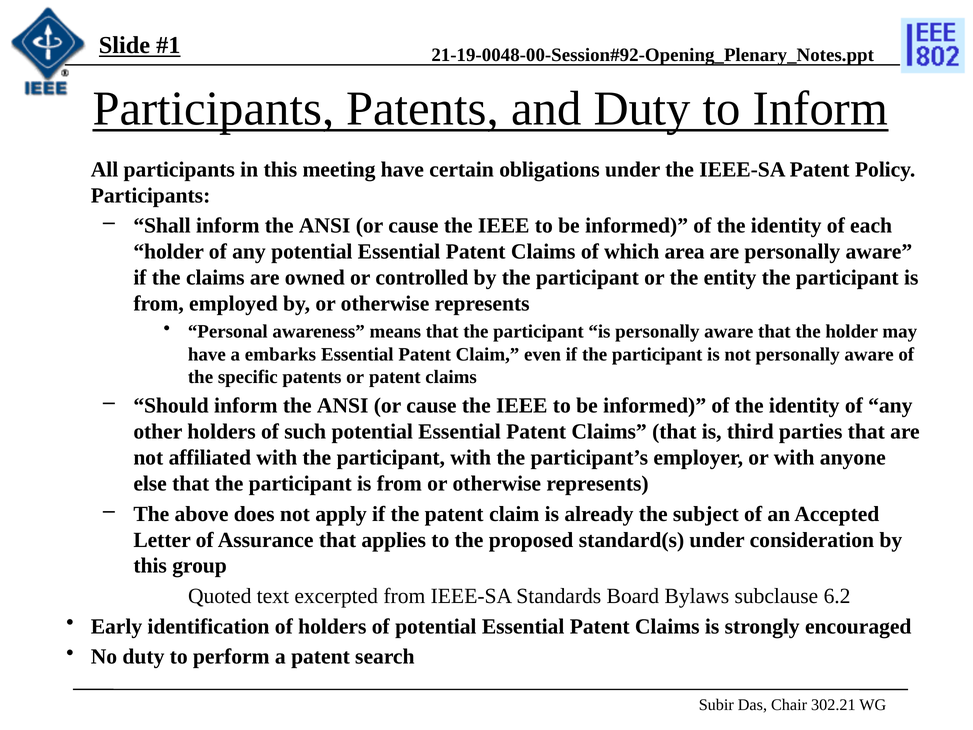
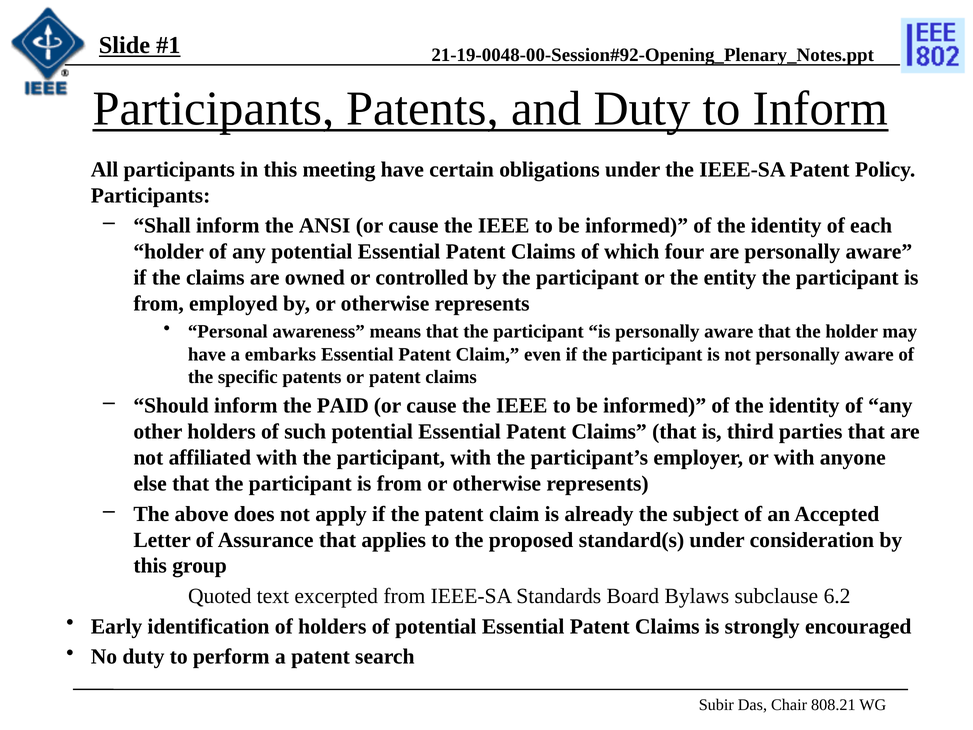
area: area -> four
Should inform the ANSI: ANSI -> PAID
302.21: 302.21 -> 808.21
